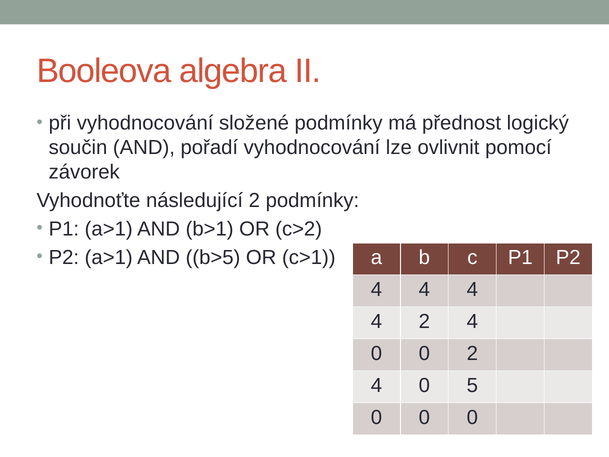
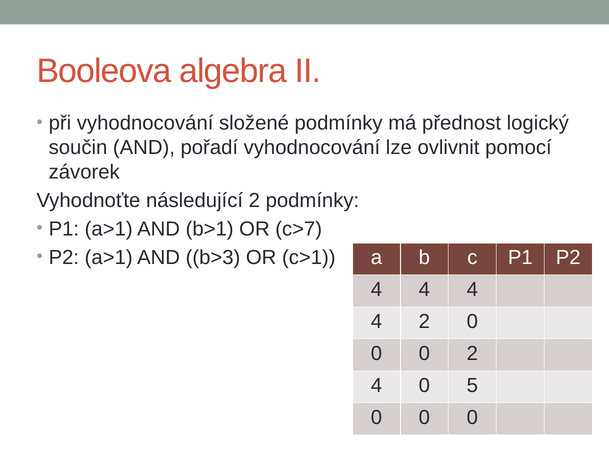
c>2: c>2 -> c>7
b>5: b>5 -> b>3
4 2 4: 4 -> 0
